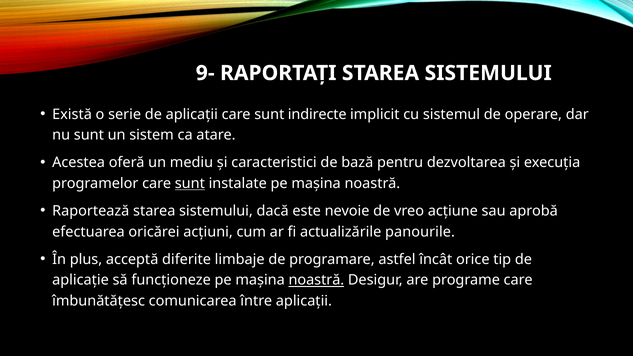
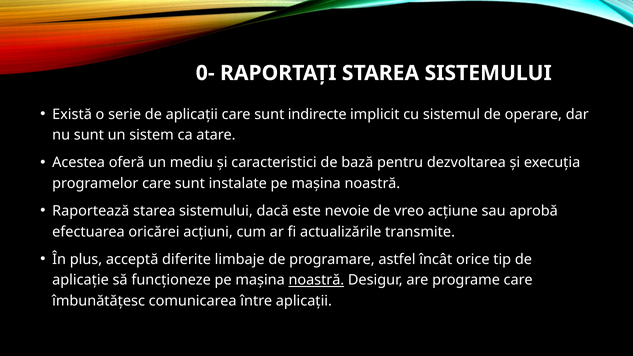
9-: 9- -> 0-
sunt at (190, 184) underline: present -> none
panourile: panourile -> transmite
